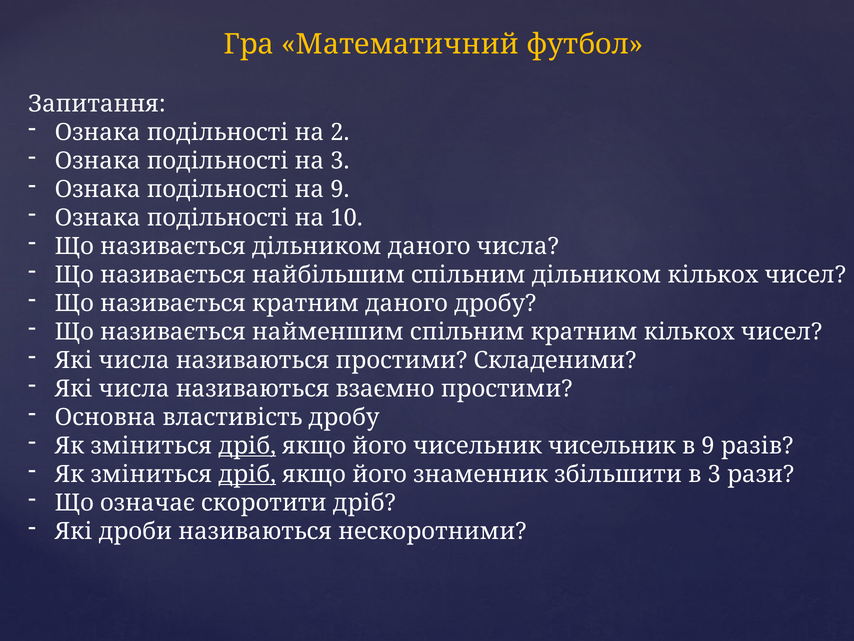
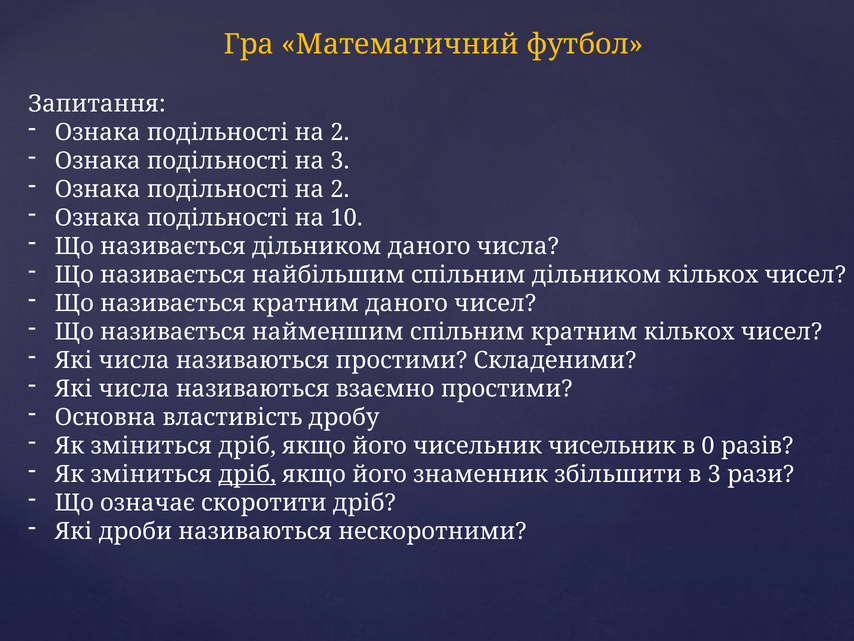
9 at (340, 189): 9 -> 2
даного дробу: дробу -> чисел
дріб at (247, 445) underline: present -> none
в 9: 9 -> 0
